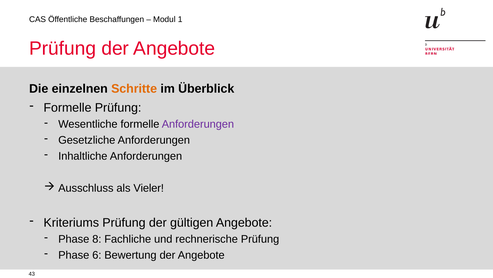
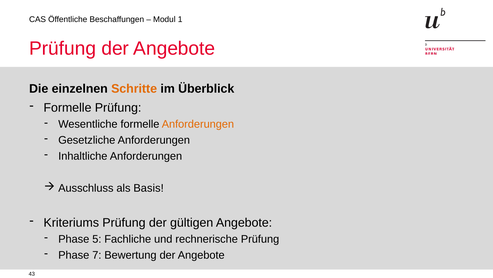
Anforderungen at (198, 124) colour: purple -> orange
Vieler: Vieler -> Basis
8: 8 -> 5
6: 6 -> 7
